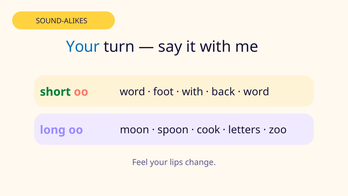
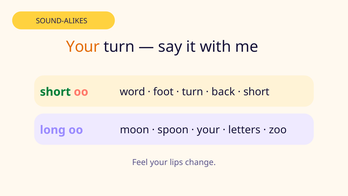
Your at (83, 47) colour: blue -> orange
with at (193, 92): with -> turn
word at (256, 92): word -> short
cook at (208, 130): cook -> your
